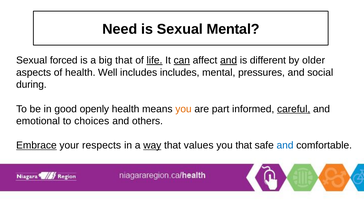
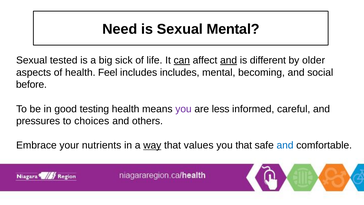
forced: forced -> tested
big that: that -> sick
life underline: present -> none
Well: Well -> Feel
pressures: pressures -> becoming
during: during -> before
openly: openly -> testing
you at (183, 109) colour: orange -> purple
part: part -> less
careful underline: present -> none
emotional: emotional -> pressures
Embrace underline: present -> none
respects: respects -> nutrients
